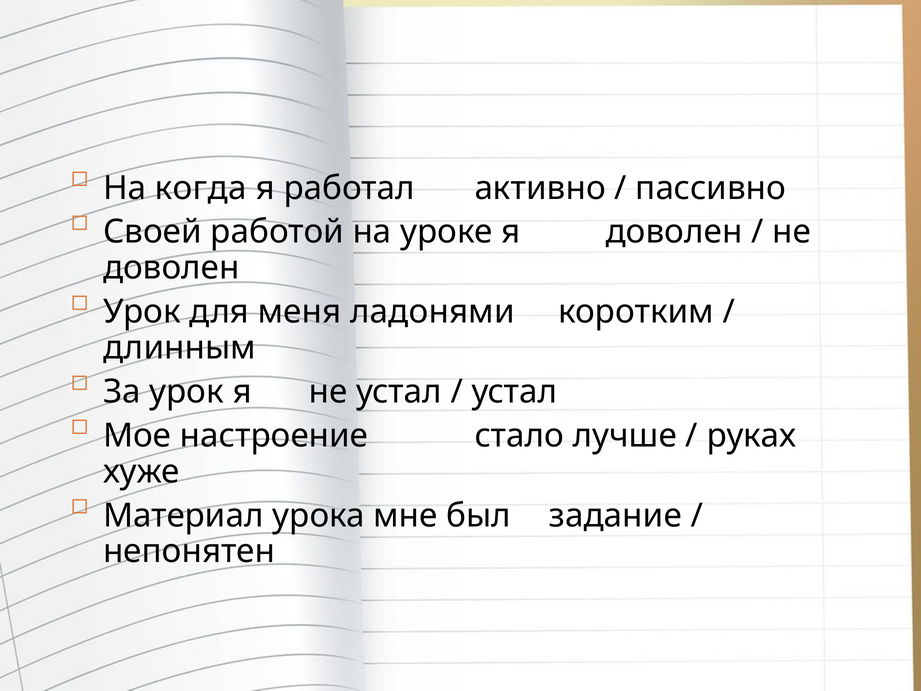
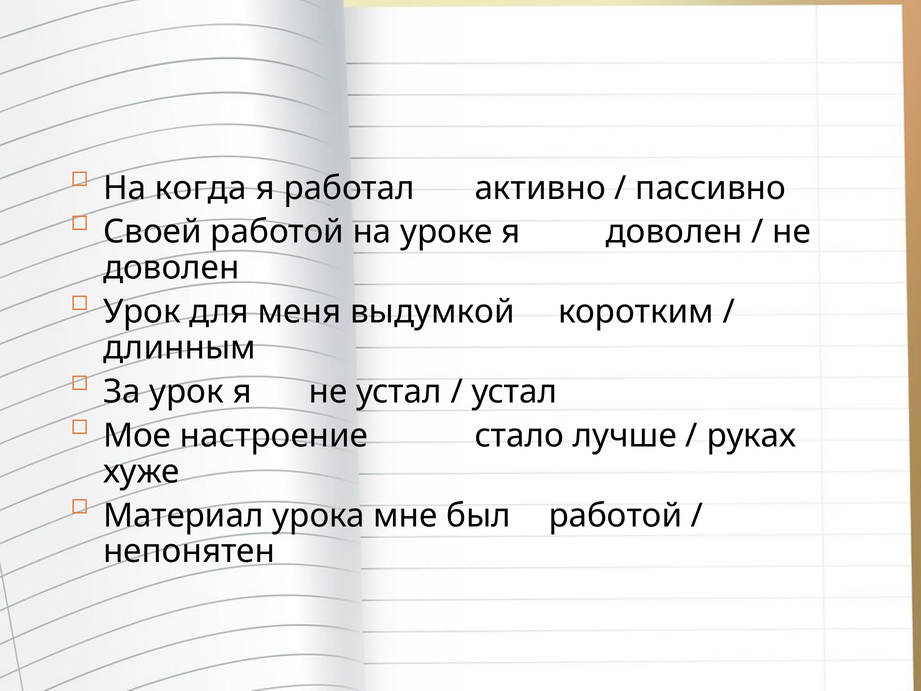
ладонями: ладонями -> выдумкой
был задание: задание -> работой
